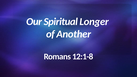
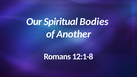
Longer: Longer -> Bodies
